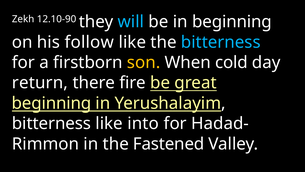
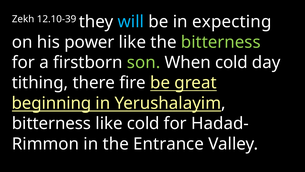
12.10-90: 12.10-90 -> 12.10-39
in beginning: beginning -> expecting
follow: follow -> power
bitterness at (221, 42) colour: light blue -> light green
son colour: yellow -> light green
return: return -> tithing
like into: into -> cold
Fastened: Fastened -> Entrance
